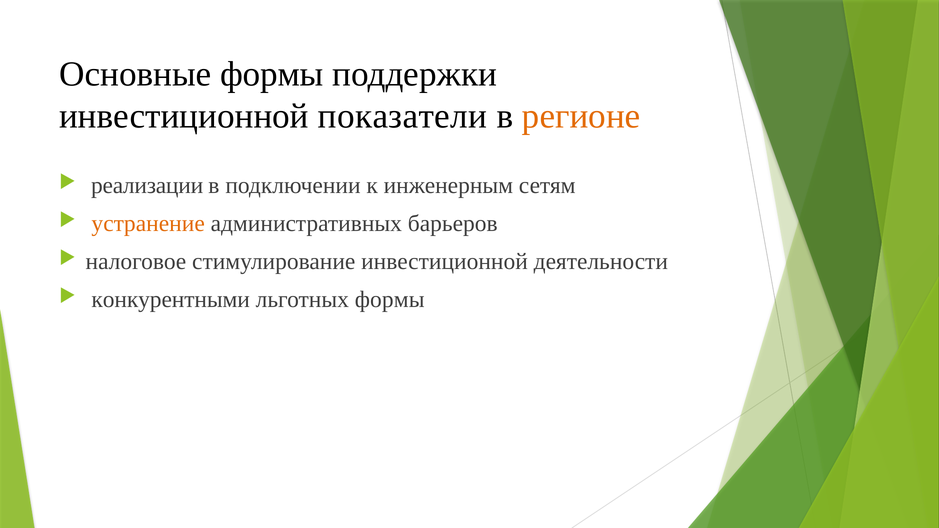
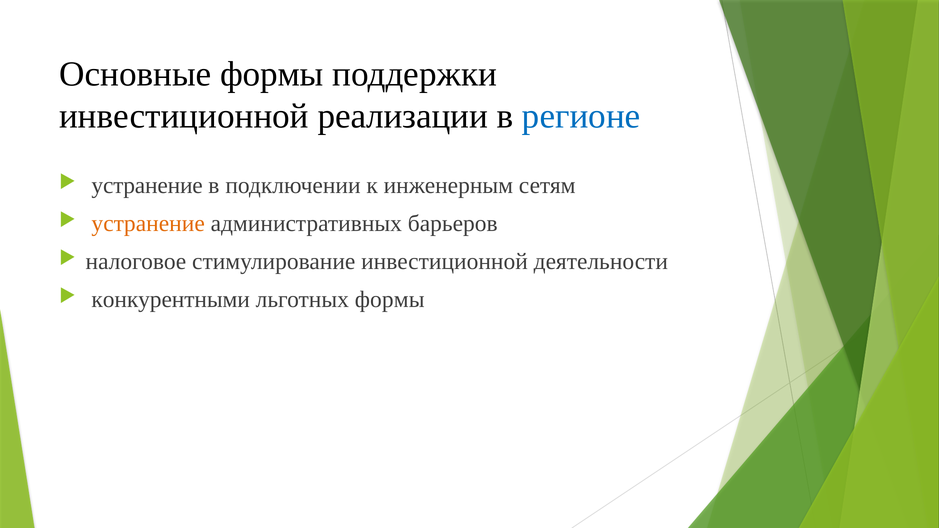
показатели: показатели -> реализации
регионе colour: orange -> blue
реализации at (147, 186): реализации -> устранение
